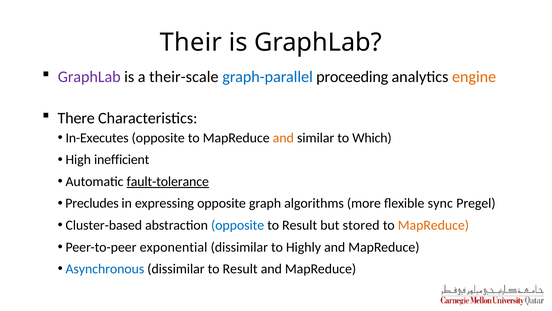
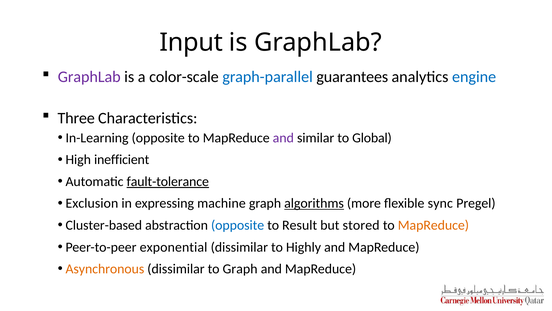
Their: Their -> Input
their-scale: their-scale -> color-scale
proceeding: proceeding -> guarantees
engine colour: orange -> blue
There: There -> Three
In-Executes: In-Executes -> In-Learning
and at (283, 138) colour: orange -> purple
Which: Which -> Global
Precludes: Precludes -> Exclusion
expressing opposite: opposite -> machine
algorithms underline: none -> present
Asynchronous colour: blue -> orange
dissimilar to Result: Result -> Graph
